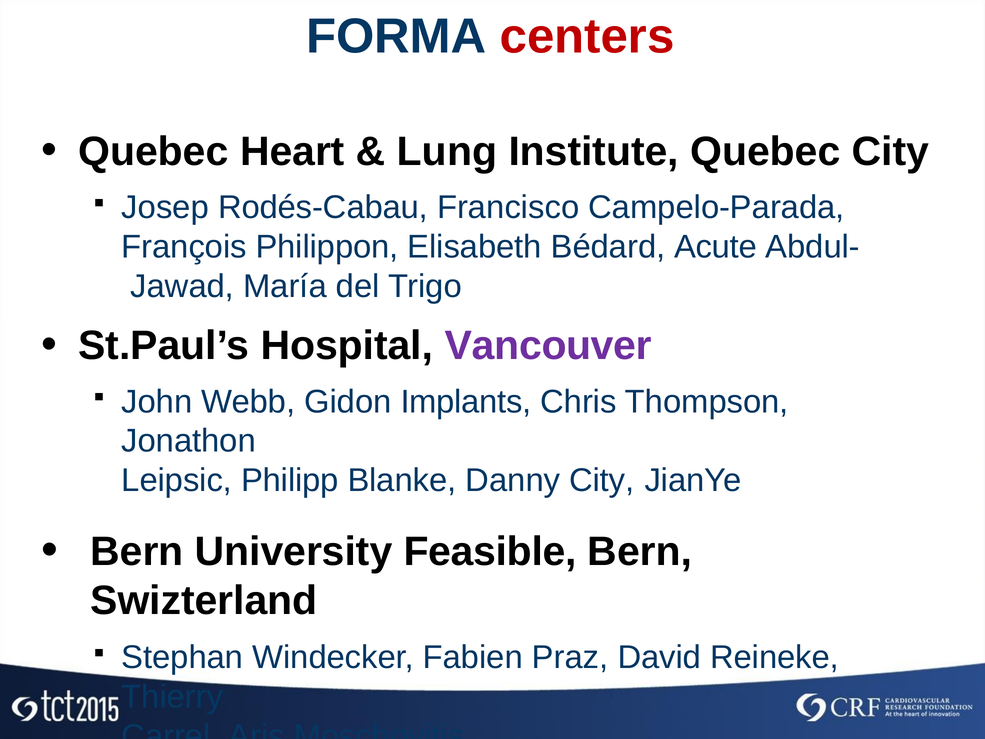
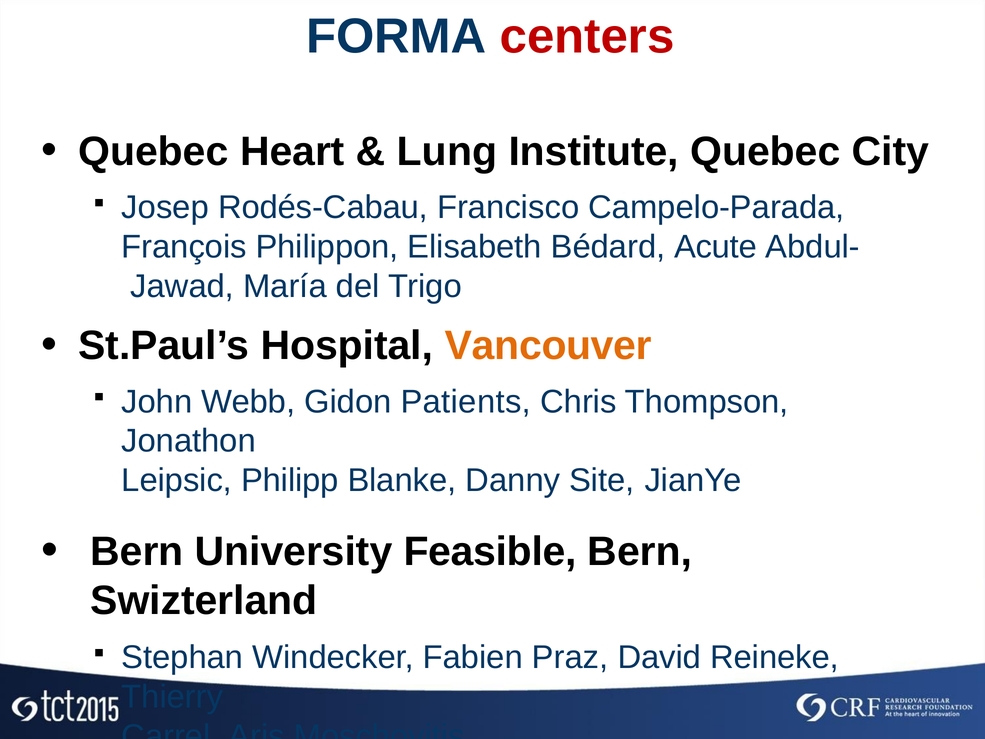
Vancouver colour: purple -> orange
Implants: Implants -> Patients
Danny City: City -> Site
